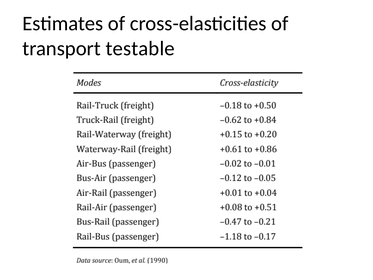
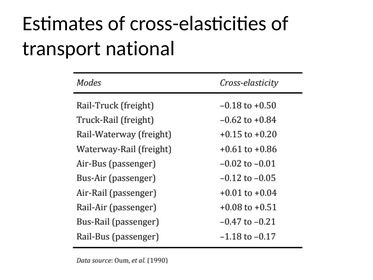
testable: testable -> national
